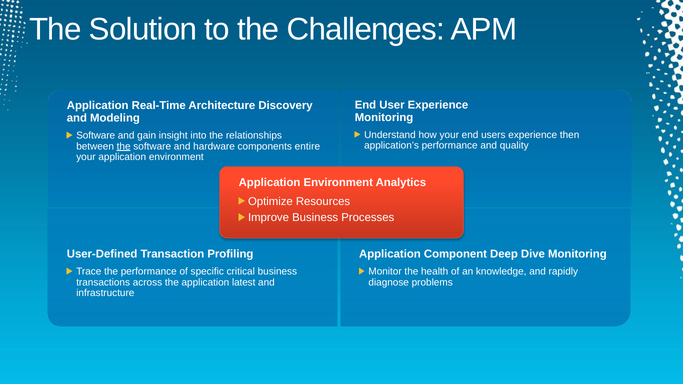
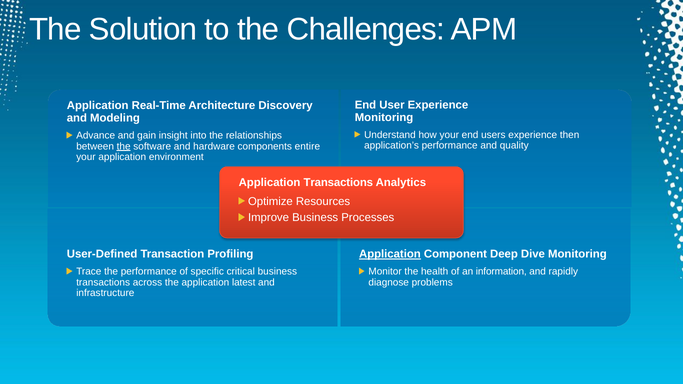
Software at (96, 136): Software -> Advance
Environment at (338, 183): Environment -> Transactions
Application at (390, 254) underline: none -> present
knowledge: knowledge -> information
